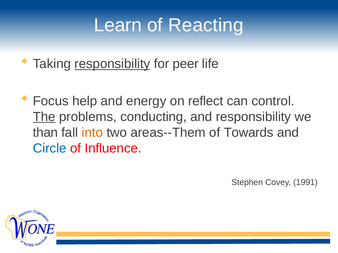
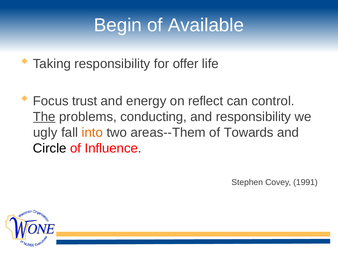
Learn: Learn -> Begin
Reacting: Reacting -> Available
responsibility at (112, 64) underline: present -> none
peer: peer -> offer
help: help -> trust
than: than -> ugly
Circle colour: blue -> black
